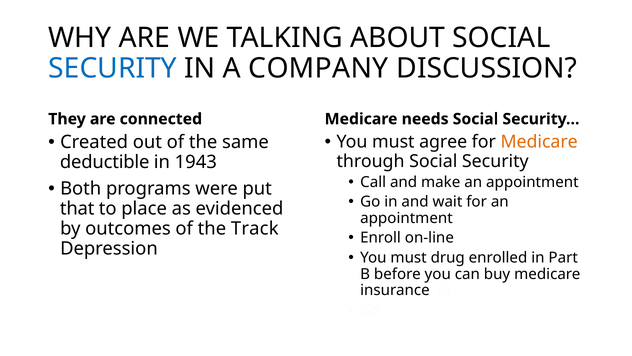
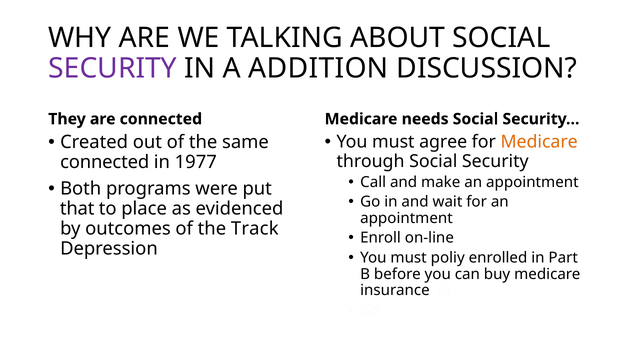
SECURITY at (113, 68) colour: blue -> purple
COMPANY: COMPANY -> ADDITION
deductible at (105, 162): deductible -> connected
1943: 1943 -> 1977
drug: drug -> poliy
